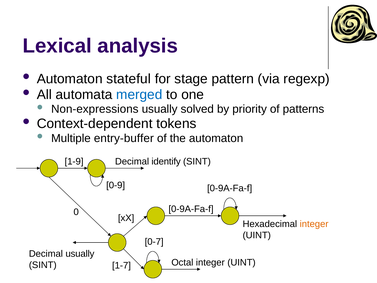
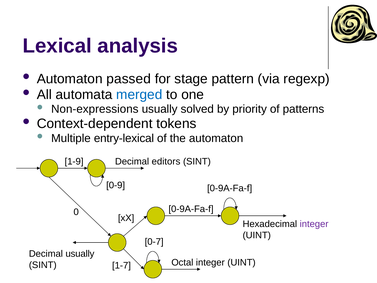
stateful: stateful -> passed
entry-buffer: entry-buffer -> entry-lexical
identify: identify -> editors
integer at (314, 224) colour: orange -> purple
